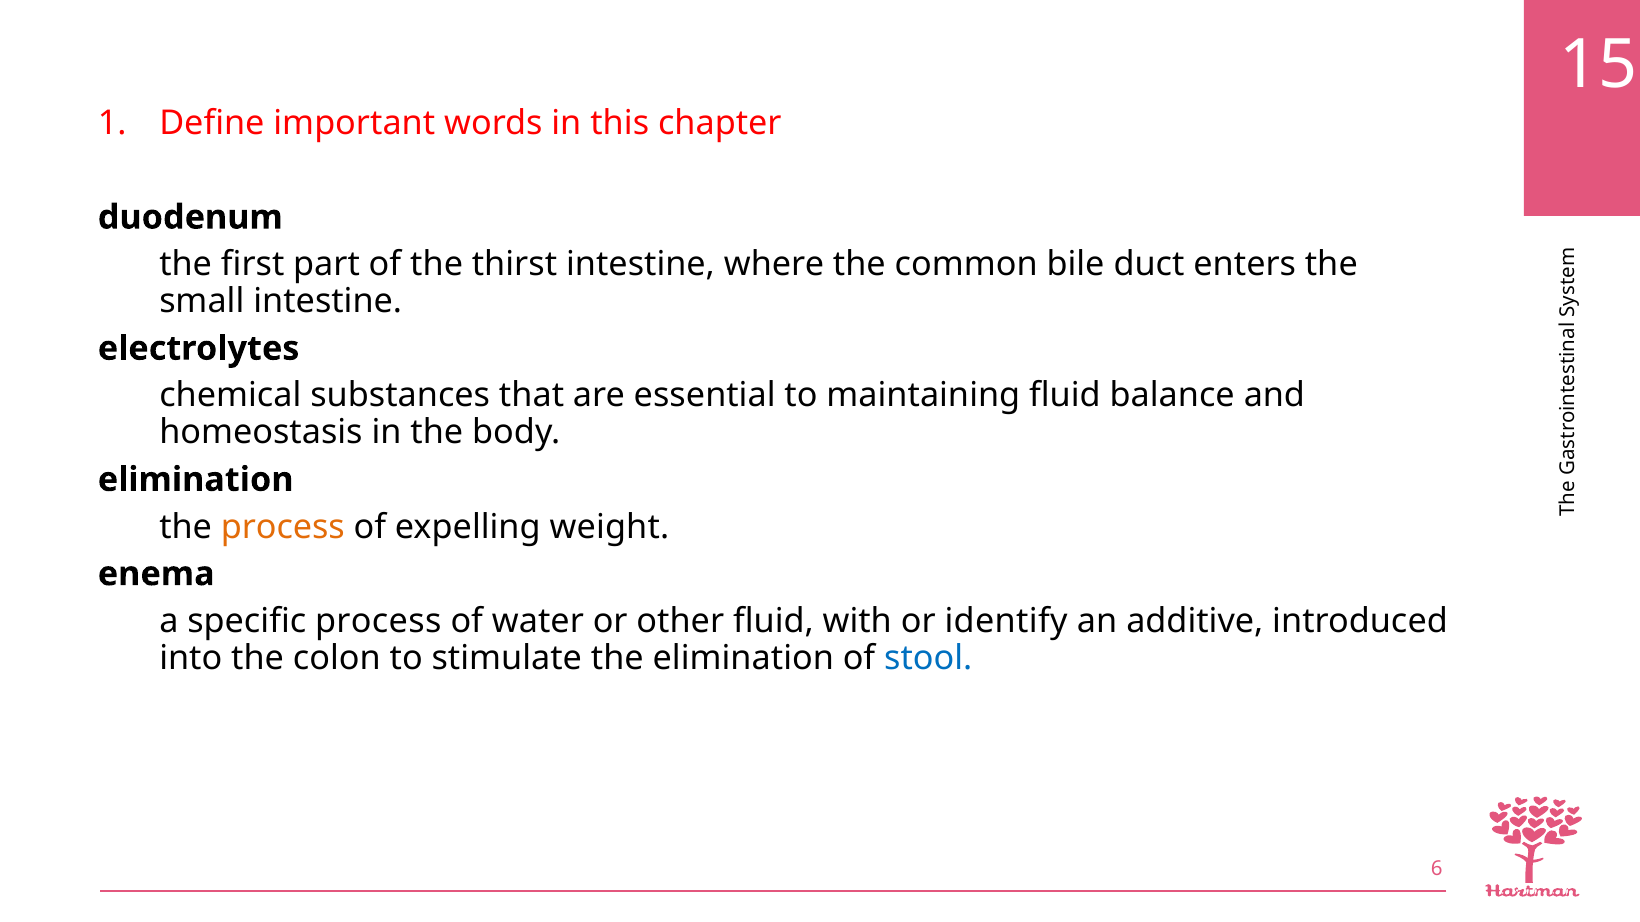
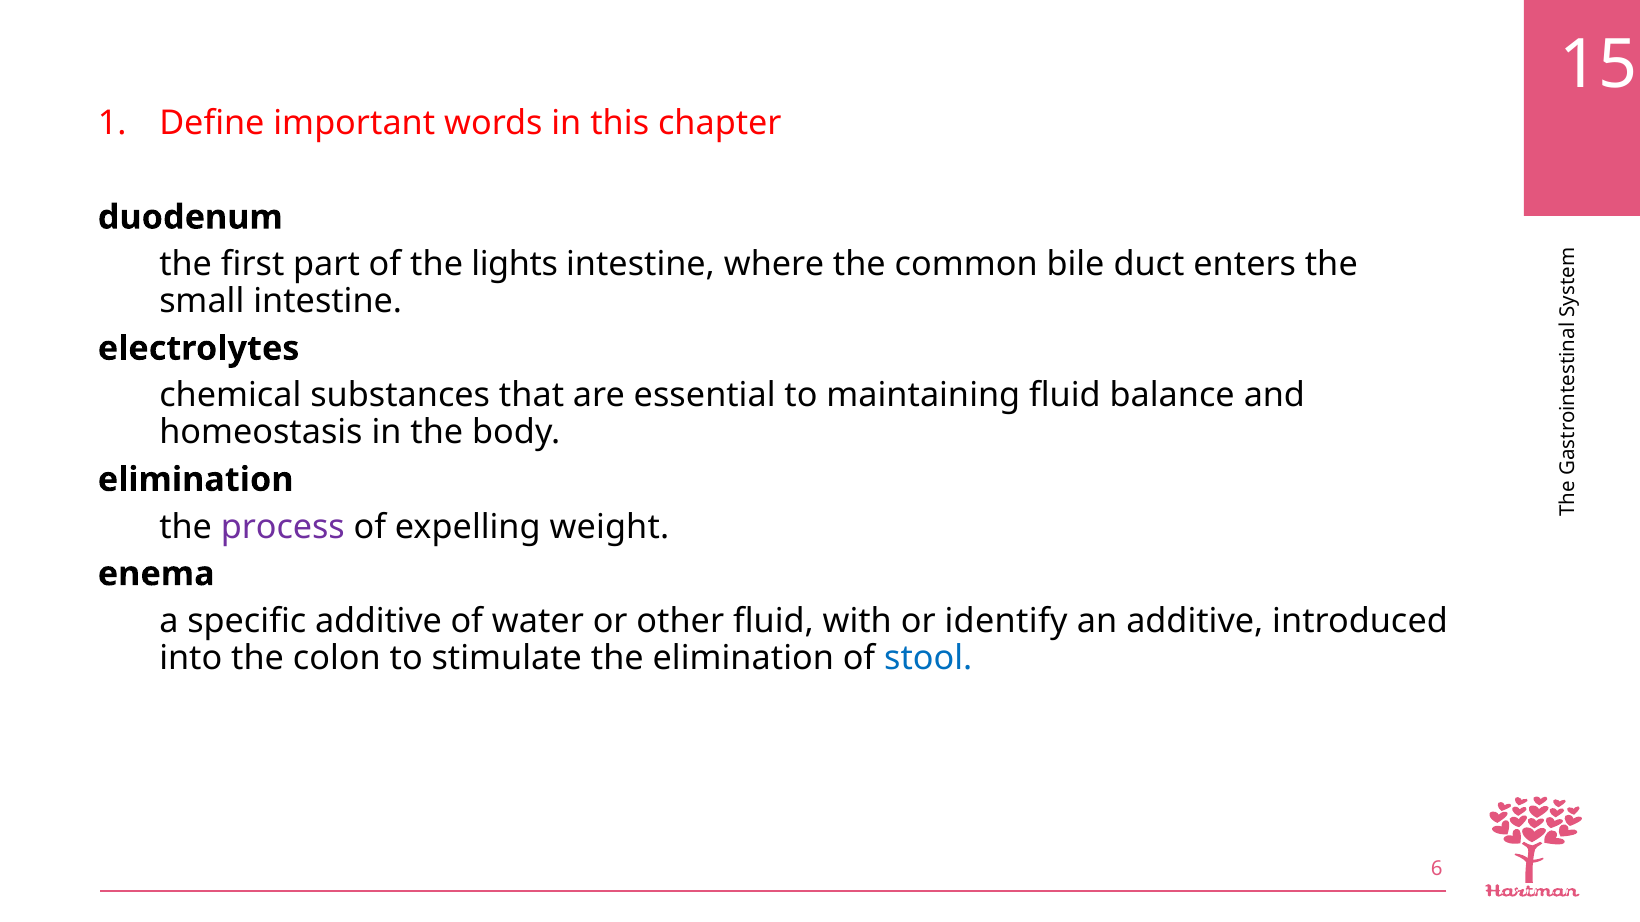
thirst: thirst -> lights
process at (283, 527) colour: orange -> purple
specific process: process -> additive
